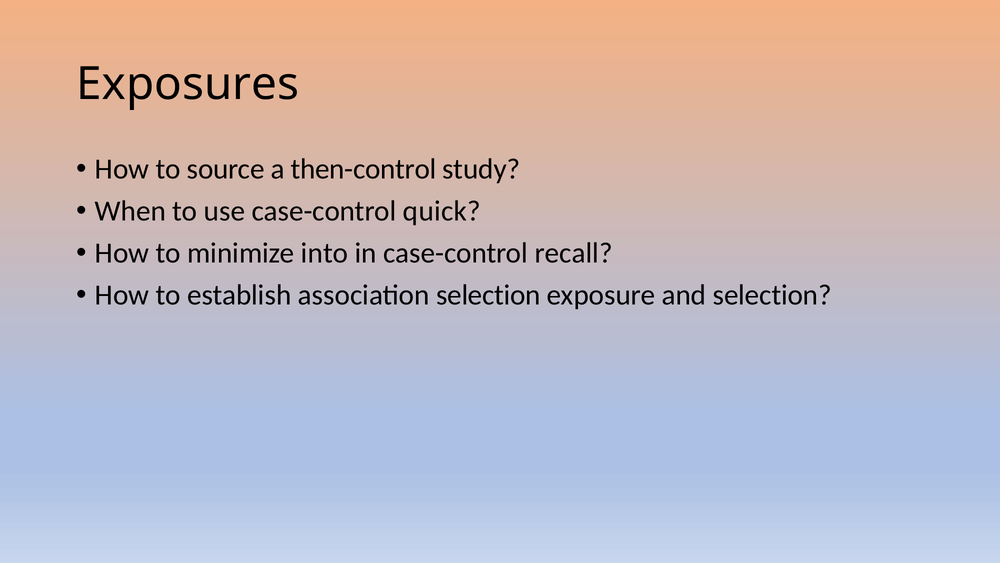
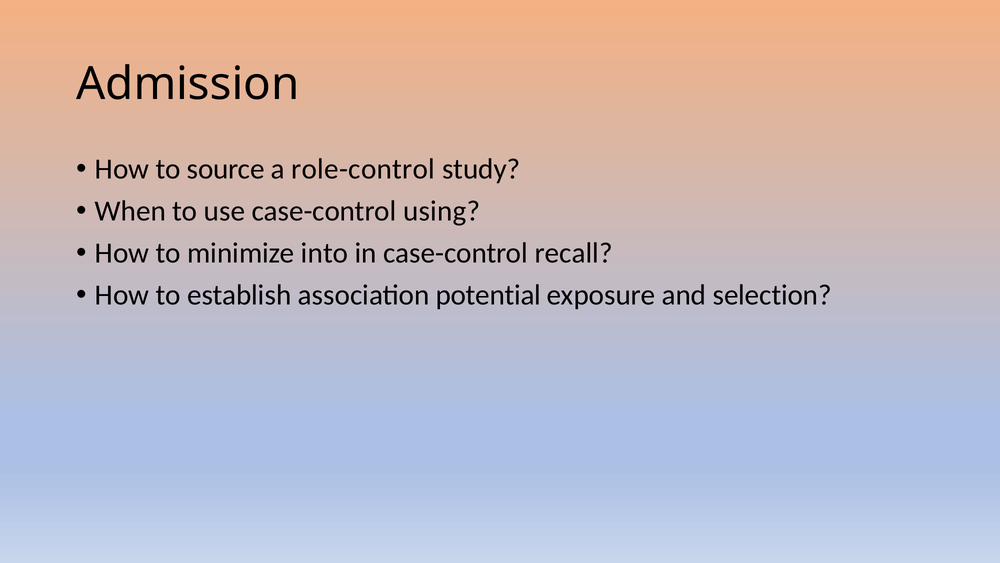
Exposures: Exposures -> Admission
then-control: then-control -> role-control
quick: quick -> using
association selection: selection -> potential
